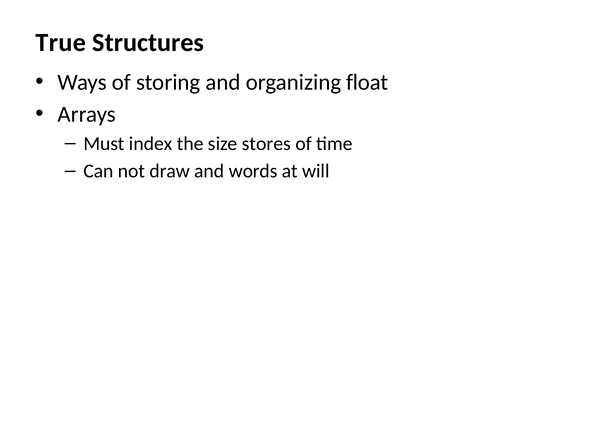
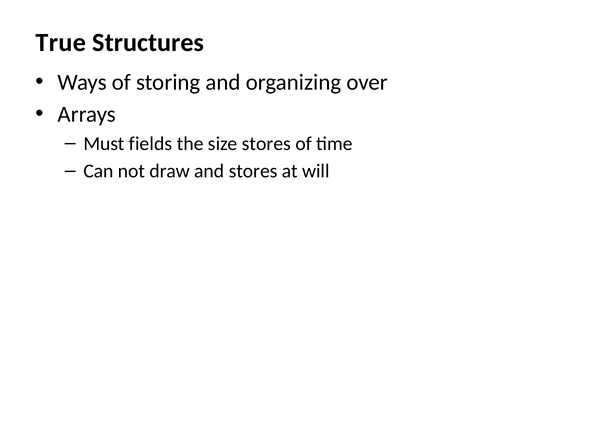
float: float -> over
index: index -> fields
and words: words -> stores
